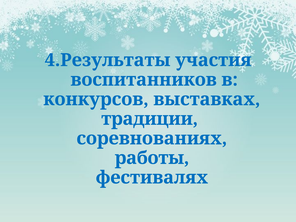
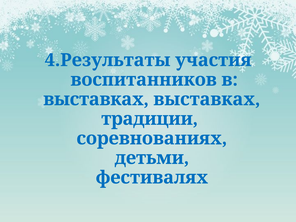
конкурсов at (96, 99): конкурсов -> выставках
работы: работы -> детьми
